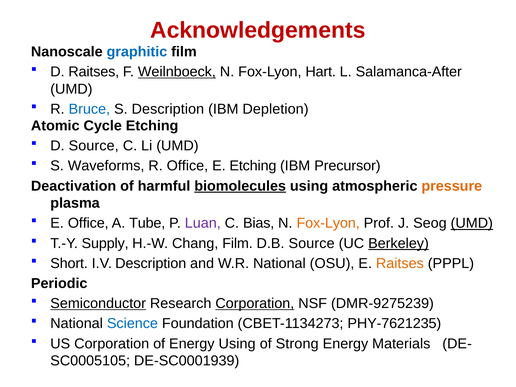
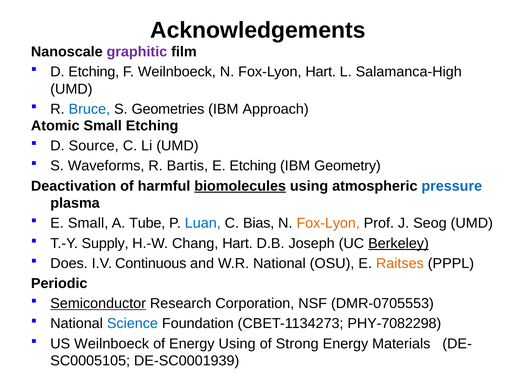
Acknowledgements colour: red -> black
graphitic colour: blue -> purple
D Raitses: Raitses -> Etching
Weilnboeck at (177, 72) underline: present -> none
Salamanca-After: Salamanca-After -> Salamanca-High
S Description: Description -> Geometries
Depletion: Depletion -> Approach
Atomic Cycle: Cycle -> Small
R Office: Office -> Bartis
Precursor: Precursor -> Geometry
pressure colour: orange -> blue
E Office: Office -> Small
Luan colour: purple -> blue
UMD at (472, 223) underline: present -> none
Chang Film: Film -> Hart
D.B Source: Source -> Joseph
Short: Short -> Does
I.V Description: Description -> Continuous
Corporation at (255, 304) underline: present -> none
DMR-9275239: DMR-9275239 -> DMR-0705553
PHY-7621235: PHY-7621235 -> PHY-7082298
US Corporation: Corporation -> Weilnboeck
